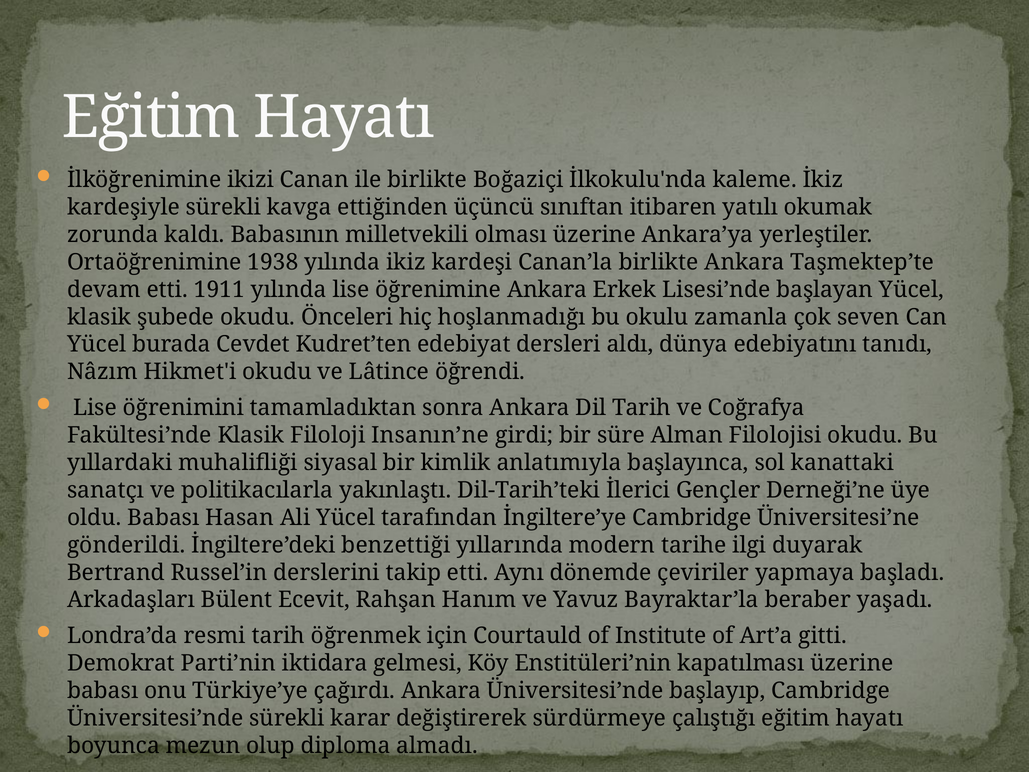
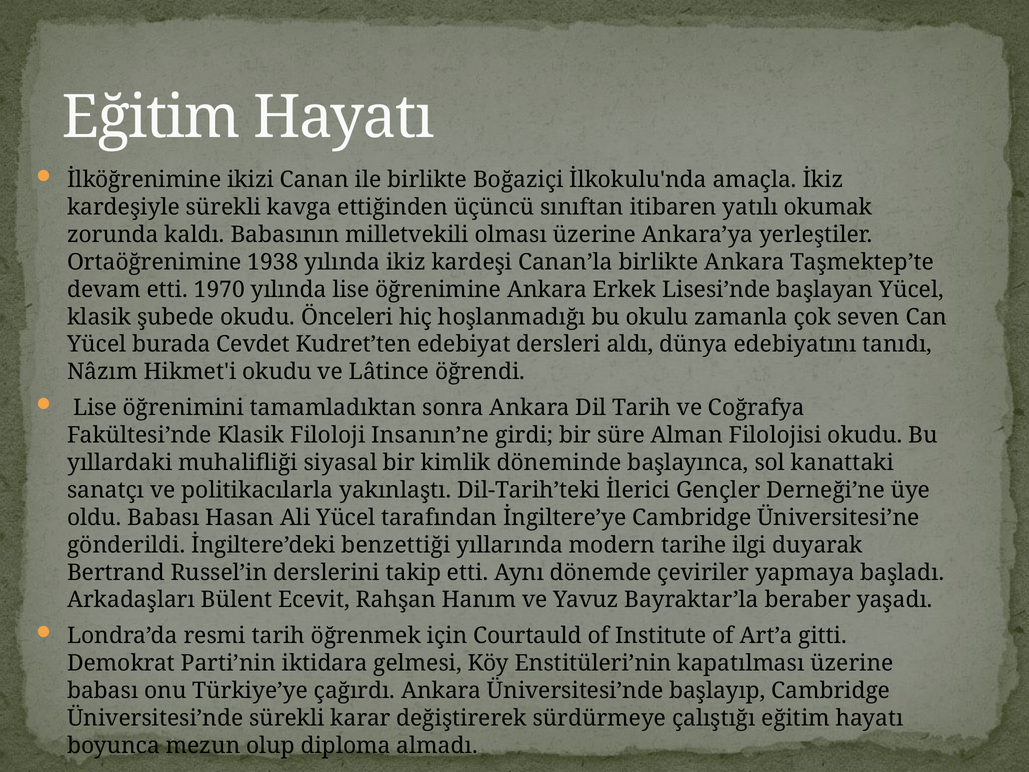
kaleme: kaleme -> amaçla
1911: 1911 -> 1970
anlatımıyla: anlatımıyla -> döneminde
